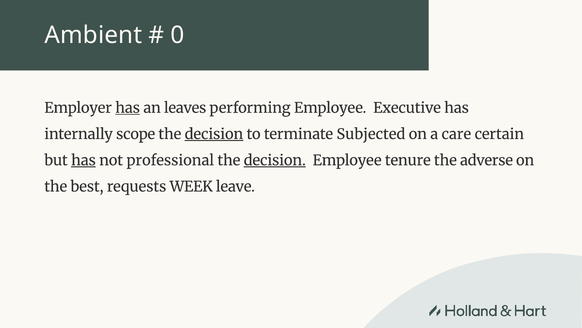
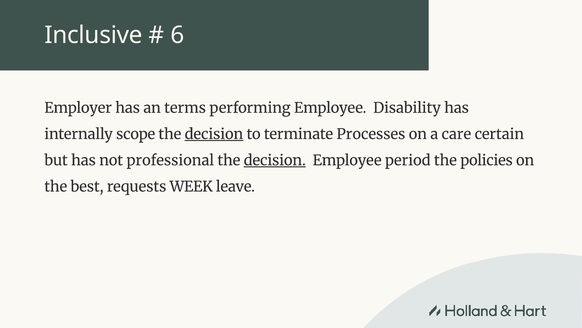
Ambient: Ambient -> Inclusive
0: 0 -> 6
has at (128, 108) underline: present -> none
leaves: leaves -> terms
Executive: Executive -> Disability
Subjected: Subjected -> Processes
has at (83, 160) underline: present -> none
tenure: tenure -> period
adverse: adverse -> policies
